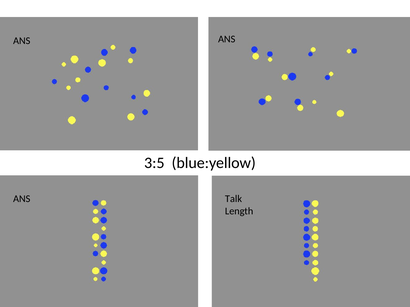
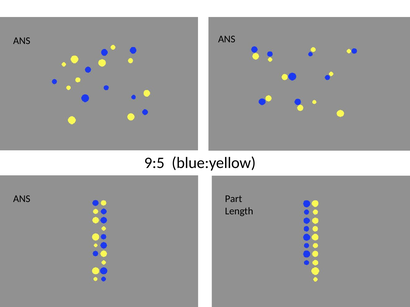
3:5: 3:5 -> 9:5
Talk: Talk -> Part
